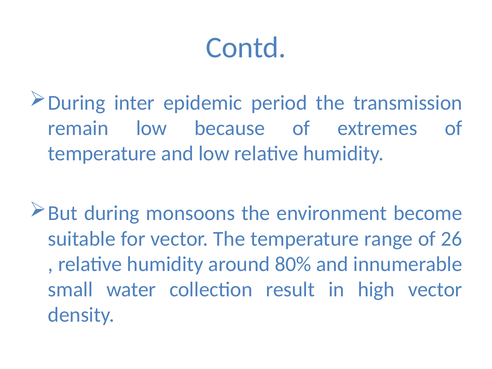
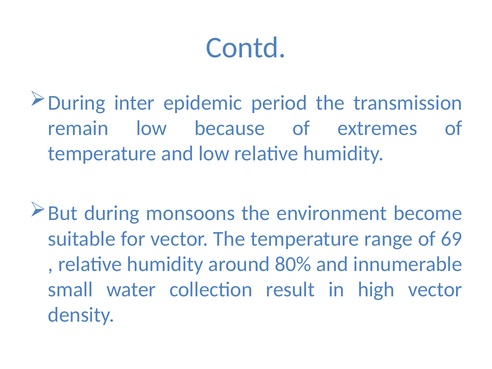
26: 26 -> 69
